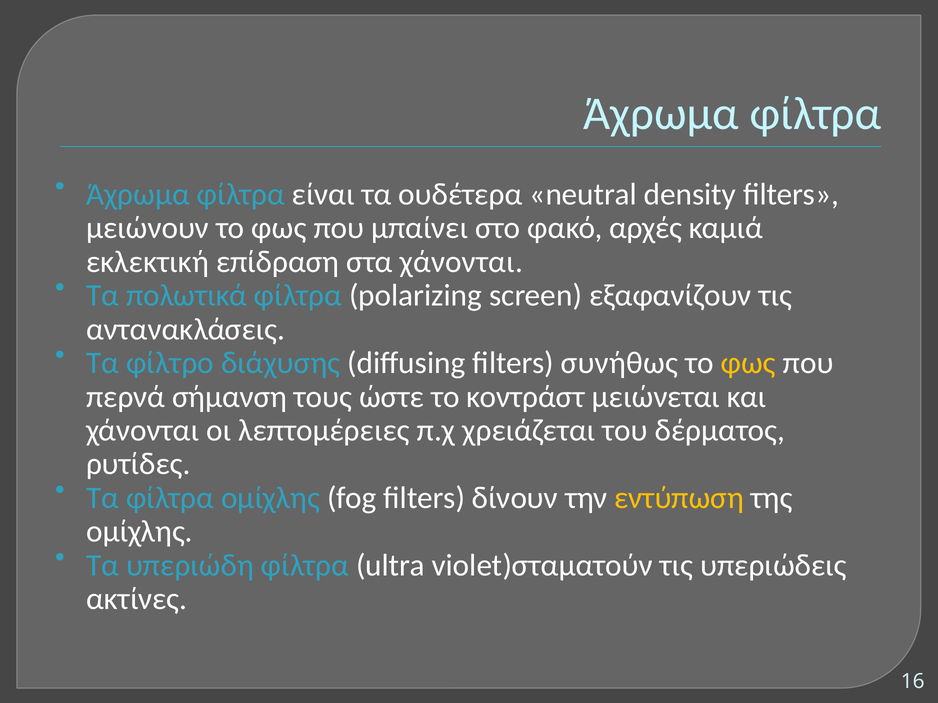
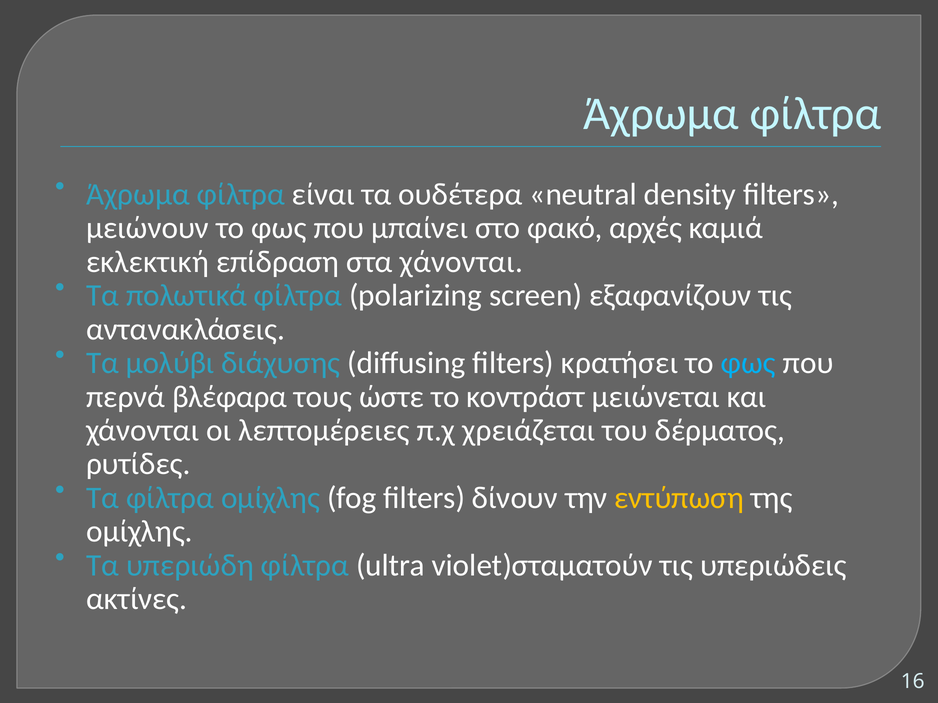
φίλτρο: φίλτρο -> μολύβι
συνήθως: συνήθως -> κρατήσει
φως at (748, 363) colour: yellow -> light blue
σήμανση: σήμανση -> βλέφαρα
